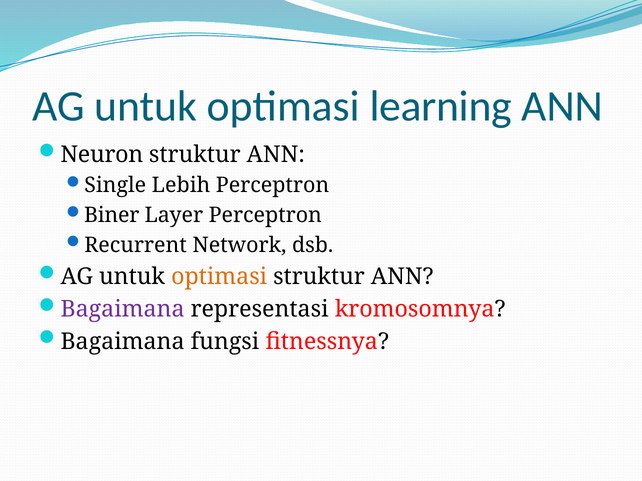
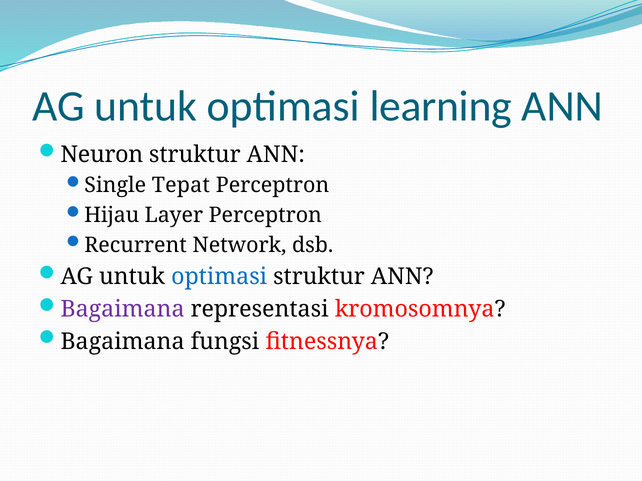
Lebih: Lebih -> Tepat
Biner: Biner -> Hijau
optimasi at (219, 277) colour: orange -> blue
